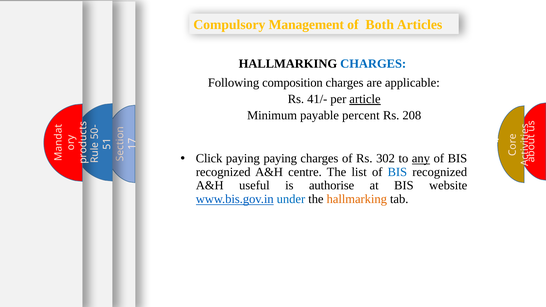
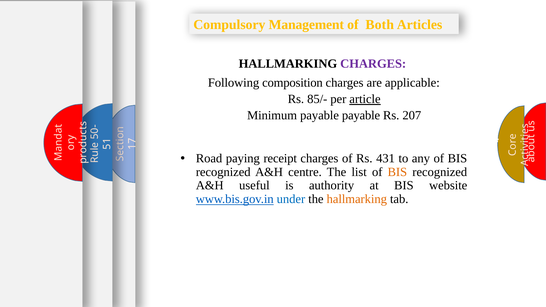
CHARGES at (373, 64) colour: blue -> purple
41/-: 41/- -> 85/-
payable percent: percent -> payable
208: 208 -> 207
Click: Click -> Road
paying paying: paying -> receipt
302: 302 -> 431
any underline: present -> none
BIS at (397, 172) colour: blue -> orange
authorise: authorise -> authority
